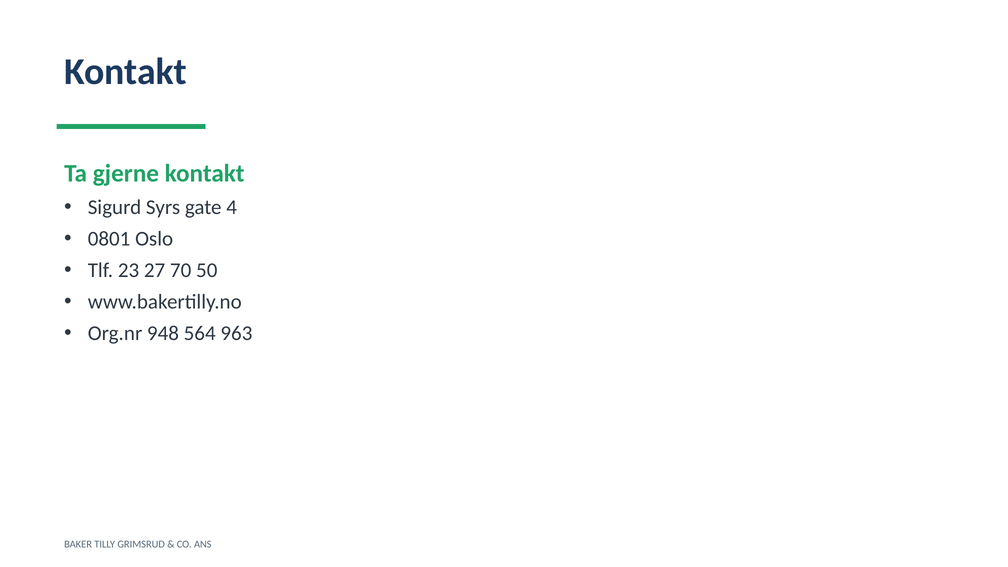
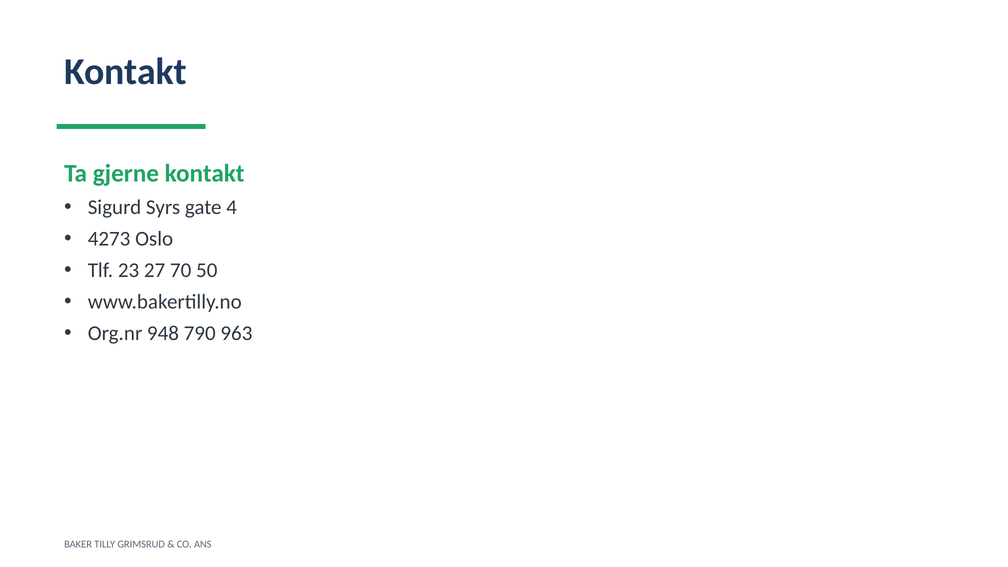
0801: 0801 -> 4273
564: 564 -> 790
